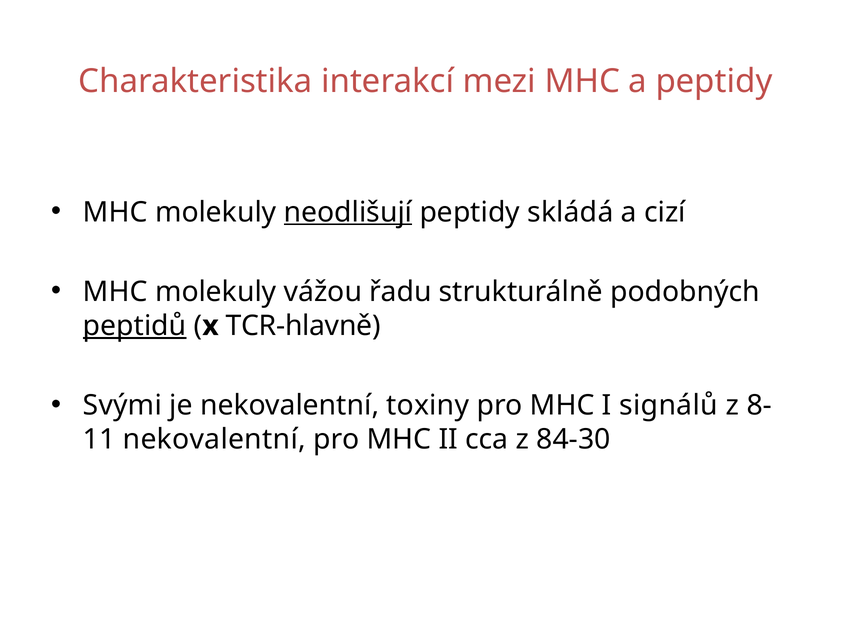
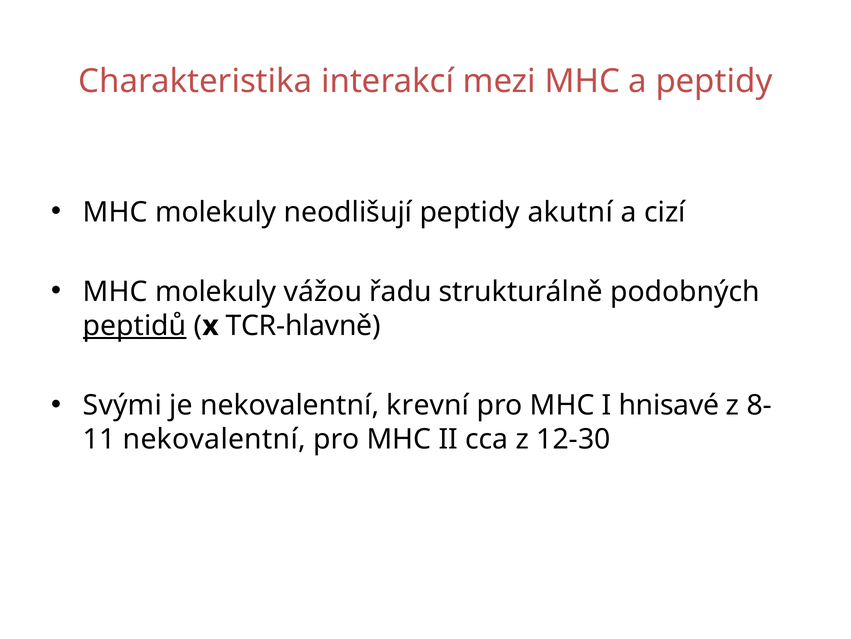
neodlišují underline: present -> none
skládá: skládá -> akutní
toxiny: toxiny -> krevní
signálů: signálů -> hnisavé
84-30: 84-30 -> 12-30
